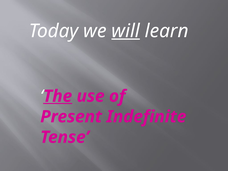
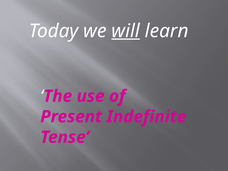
The underline: present -> none
